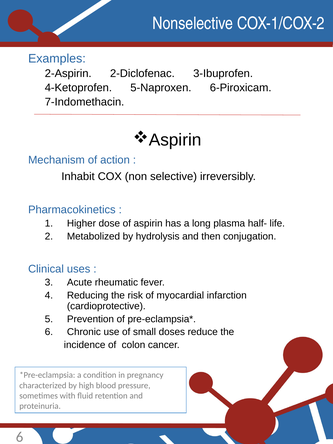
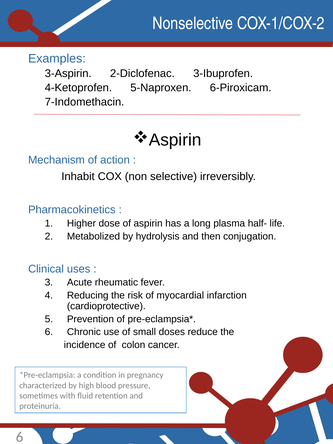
2-Aspirin: 2-Aspirin -> 3-Aspirin
